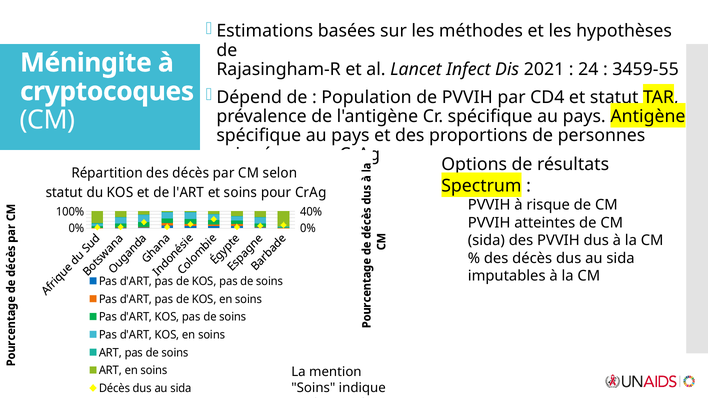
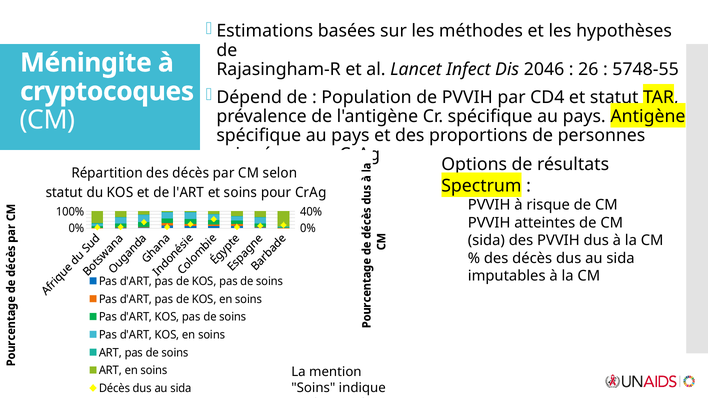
2021: 2021 -> 2046
24: 24 -> 26
3459-55: 3459-55 -> 5748-55
